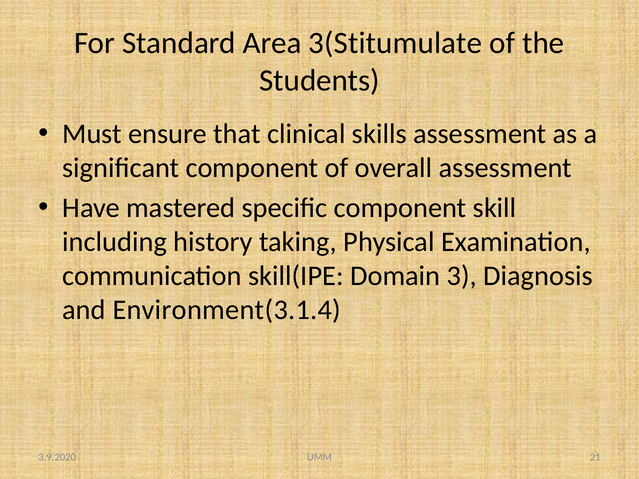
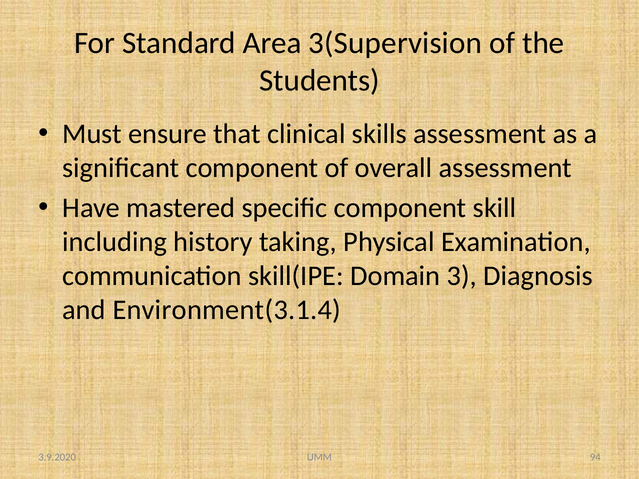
3(Stitumulate: 3(Stitumulate -> 3(Supervision
21: 21 -> 94
